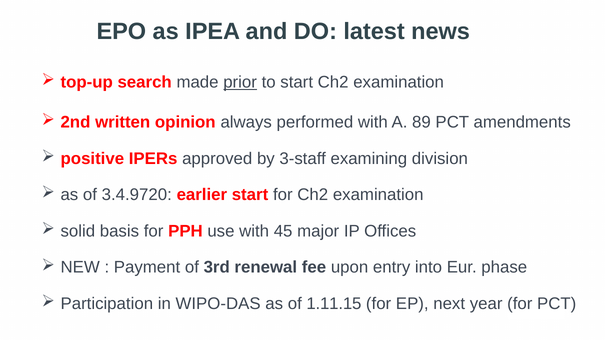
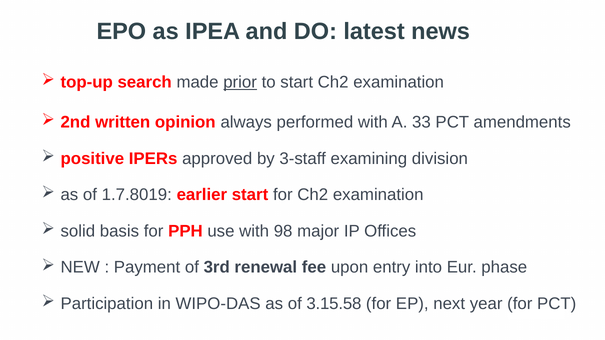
89: 89 -> 33
3.4.9720: 3.4.9720 -> 1.7.8019
45: 45 -> 98
1.11.15: 1.11.15 -> 3.15.58
